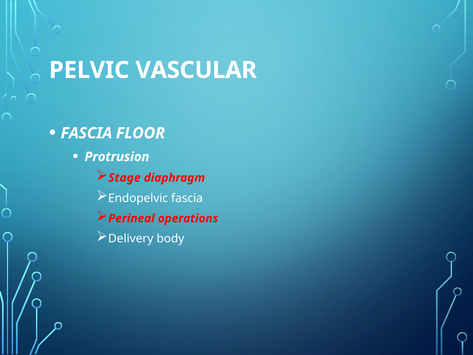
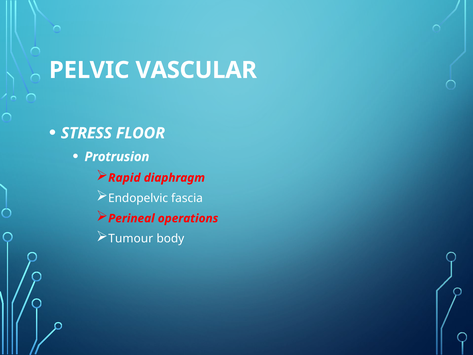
FASCIA at (86, 133): FASCIA -> STRESS
Stage: Stage -> Rapid
Delivery: Delivery -> Tumour
